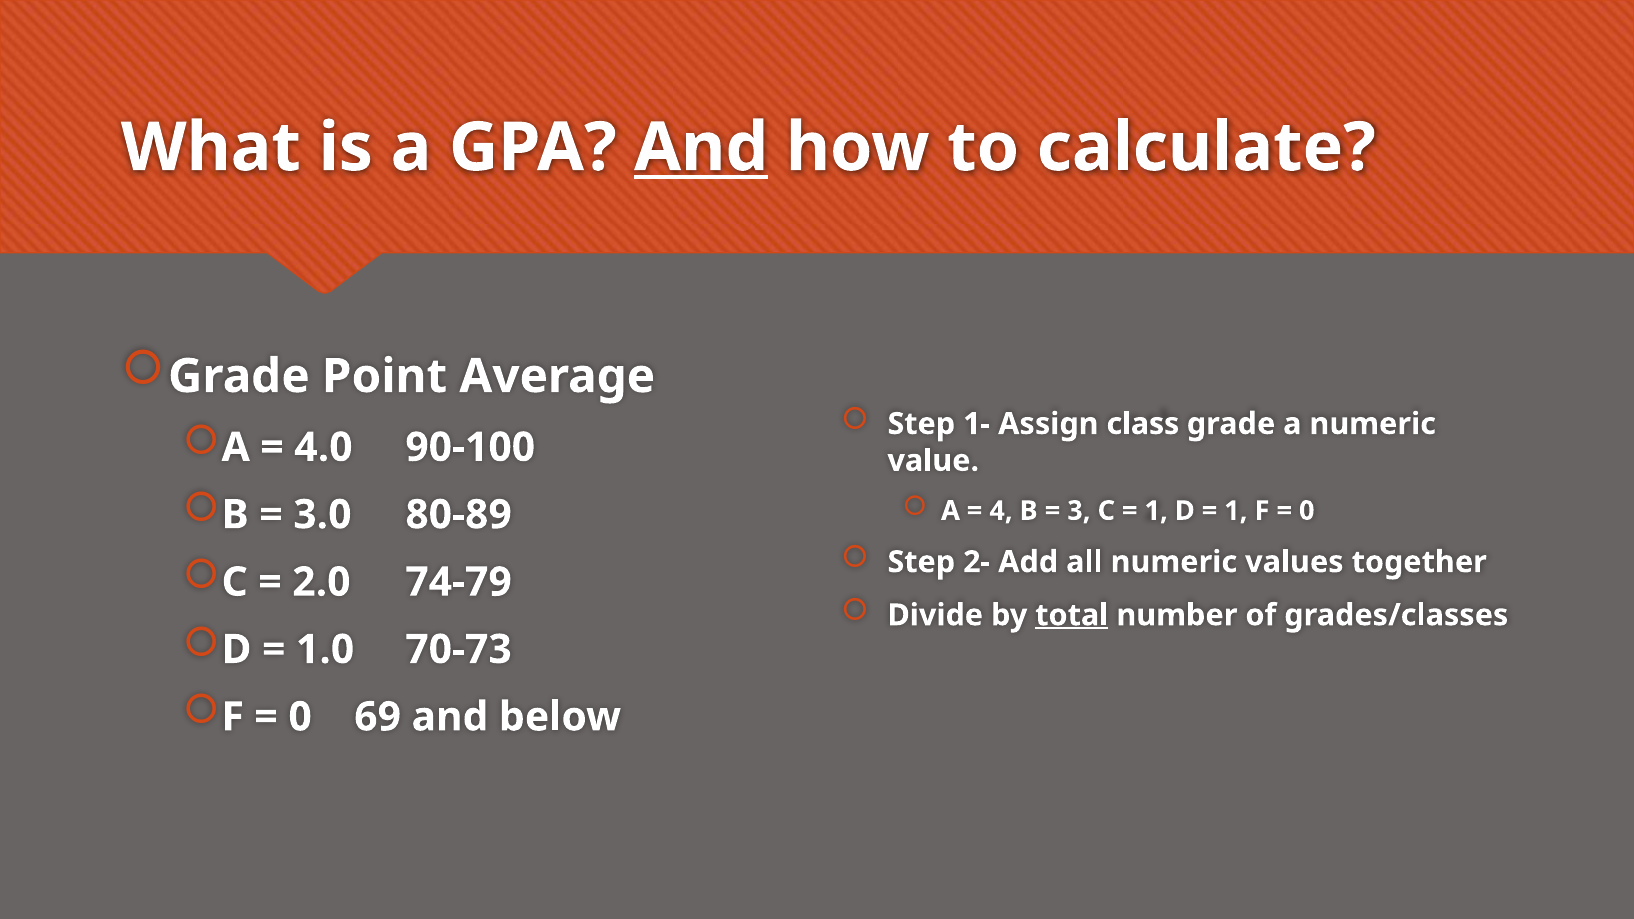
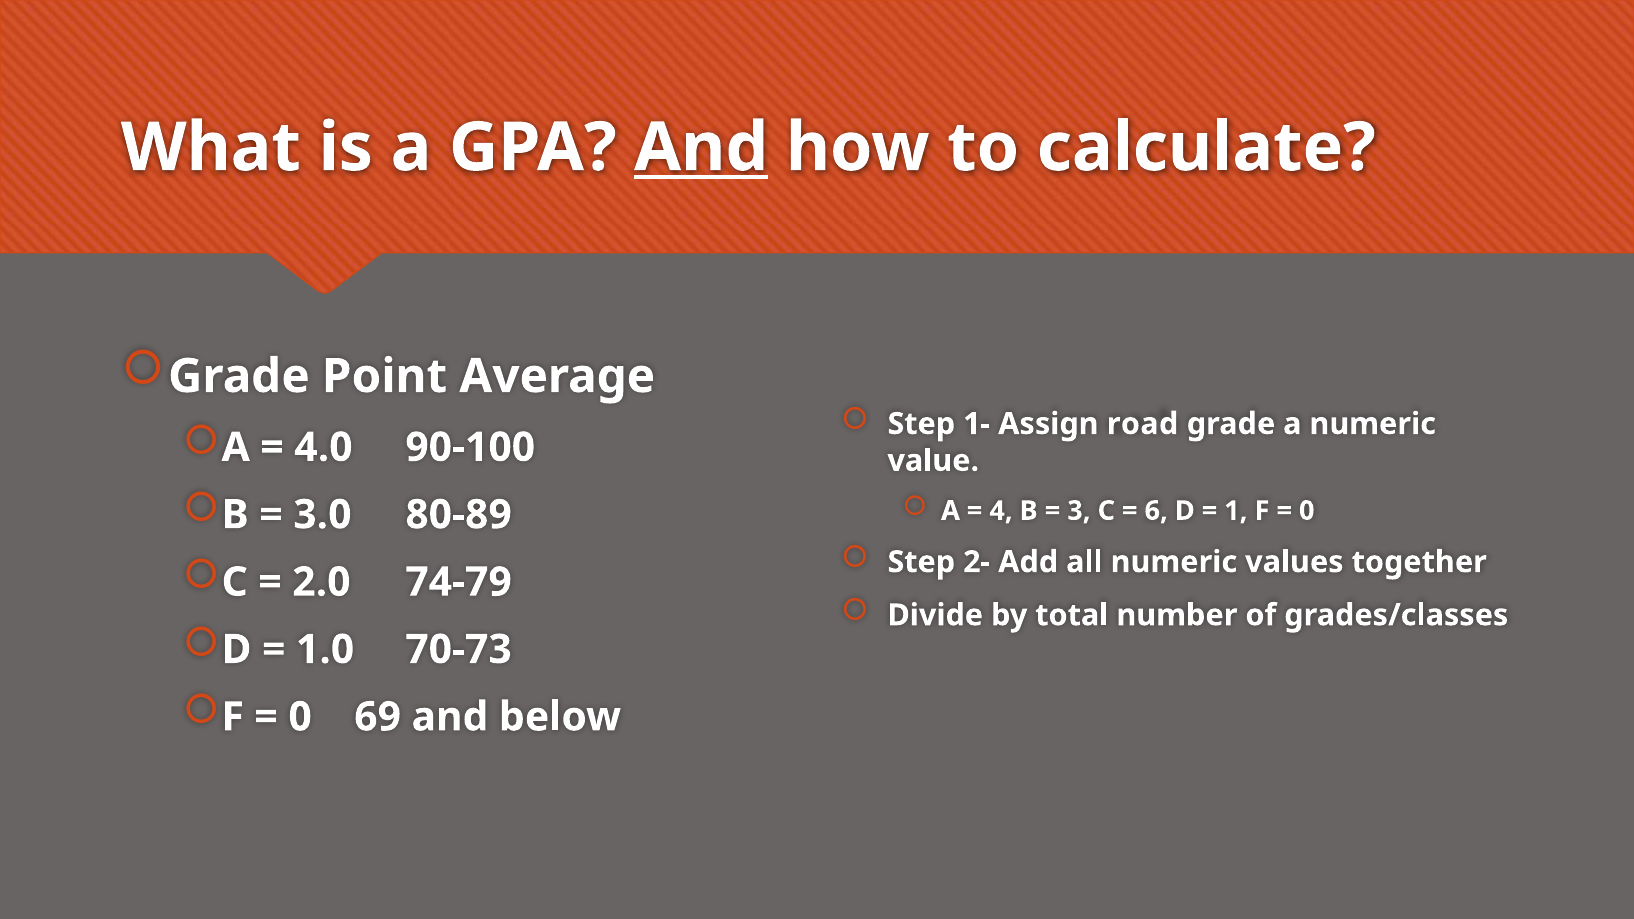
class: class -> road
1 at (1156, 511): 1 -> 6
total underline: present -> none
